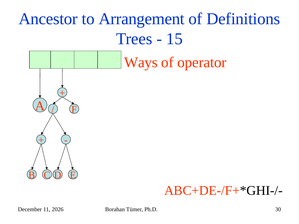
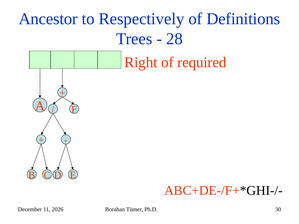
Arrangement: Arrangement -> Respectively
15: 15 -> 28
Ways: Ways -> Right
operator: operator -> required
